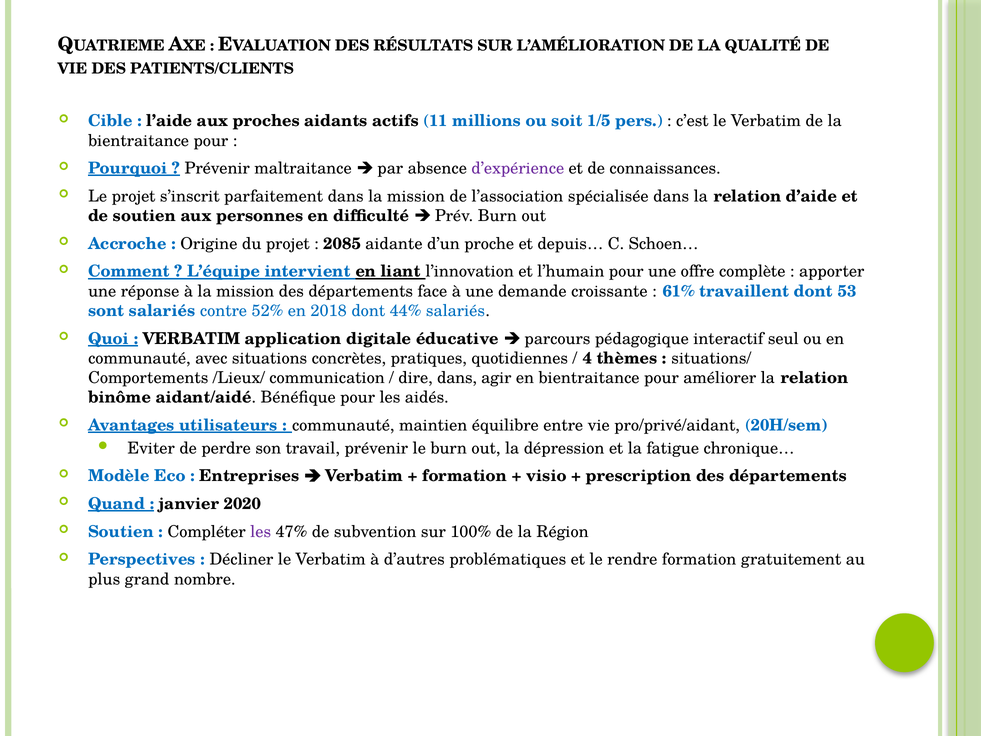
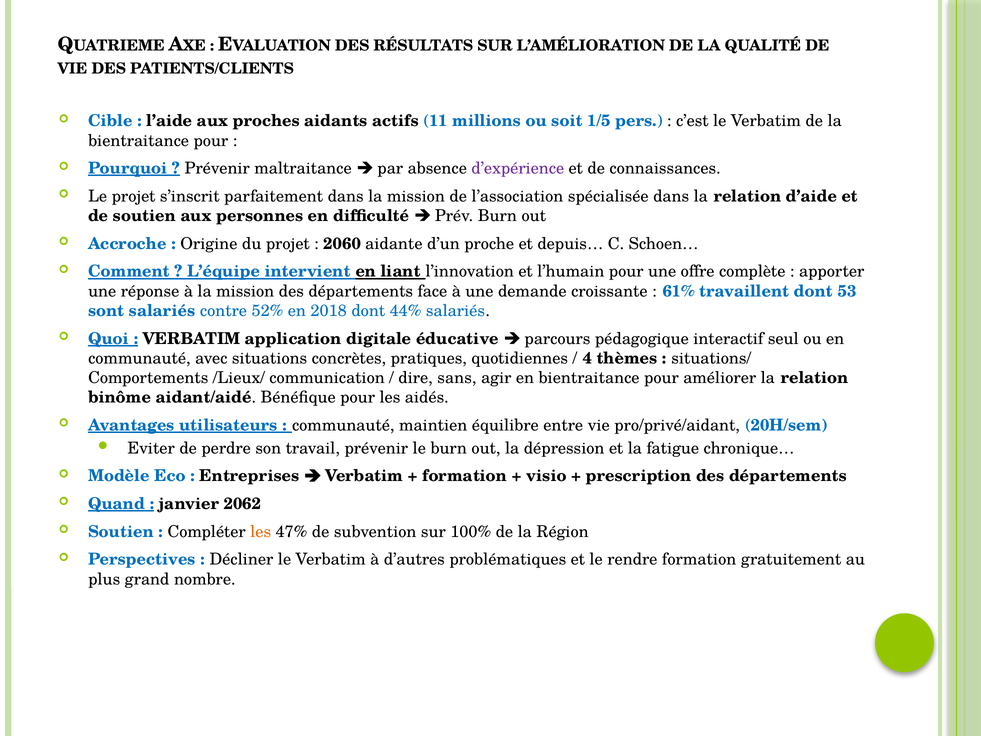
2085: 2085 -> 2060
dire dans: dans -> sans
2020: 2020 -> 2062
les at (261, 531) colour: purple -> orange
